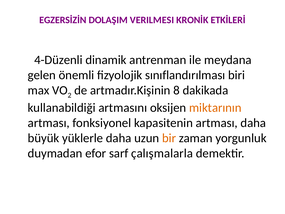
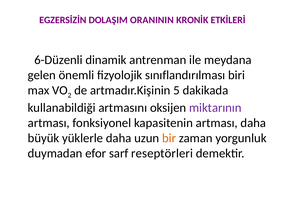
VERILMESI: VERILMESI -> ORANININ
4-Düzenli: 4-Düzenli -> 6-Düzenli
8: 8 -> 5
miktarının colour: orange -> purple
çalışmalarla: çalışmalarla -> reseptörleri
